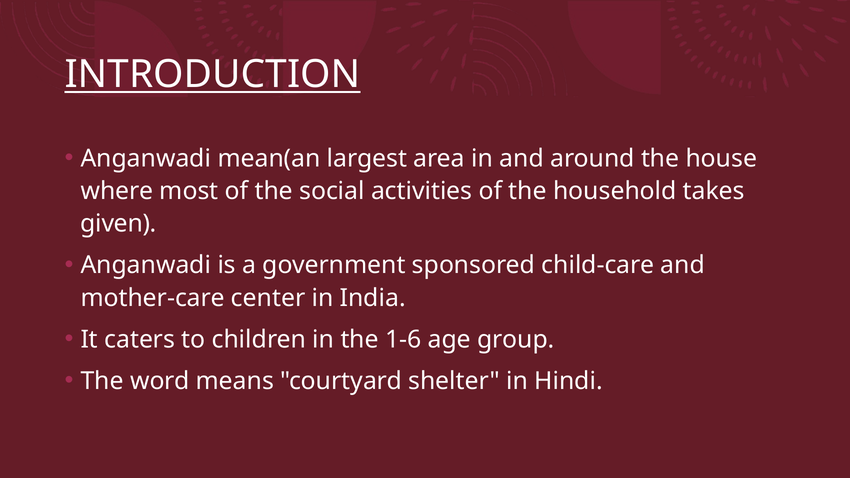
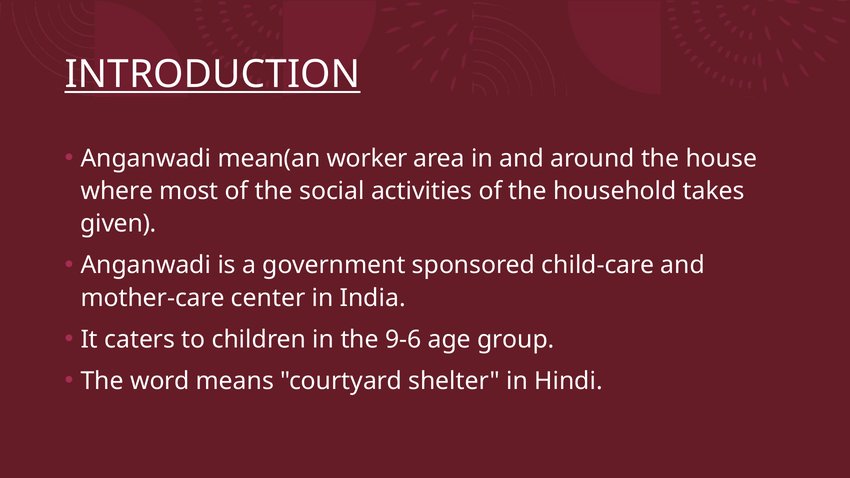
largest: largest -> worker
1-6: 1-6 -> 9-6
